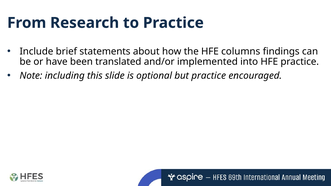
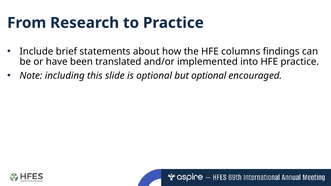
but practice: practice -> optional
